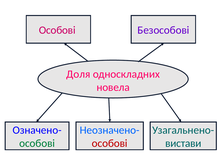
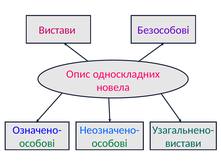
Особові at (57, 30): Особові -> Вистави
Доля: Доля -> Опис
особові at (110, 144) colour: red -> green
